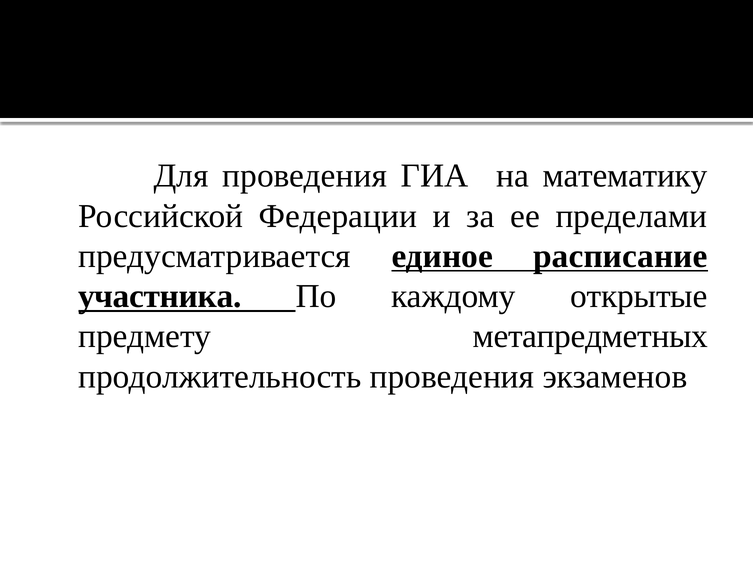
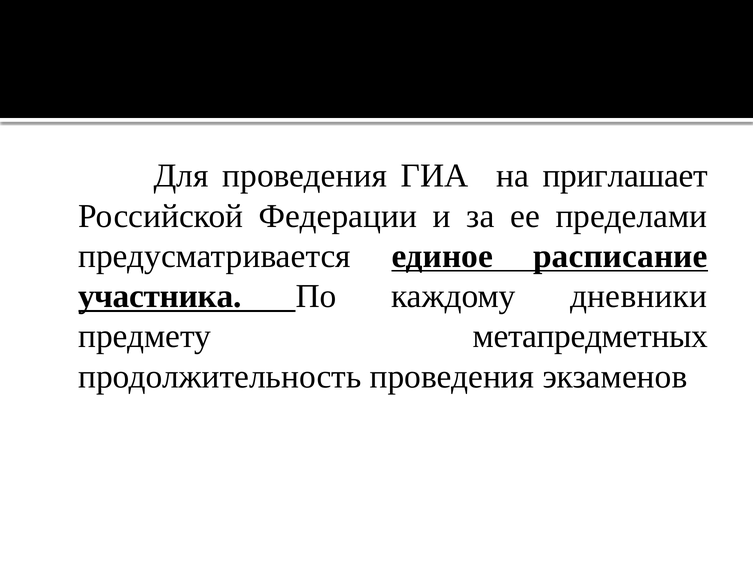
математику: математику -> приглашает
открытые: открытые -> дневники
